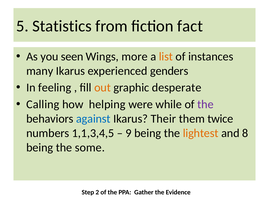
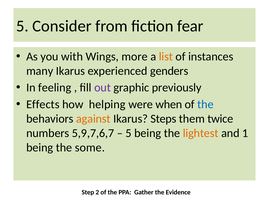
Statistics: Statistics -> Consider
fact: fact -> fear
seen: seen -> with
out colour: orange -> purple
desperate: desperate -> previously
Calling: Calling -> Effects
while: while -> when
the at (205, 104) colour: purple -> blue
against colour: blue -> orange
Their: Their -> Steps
1,1,3,4,5: 1,1,3,4,5 -> 5,9,7,6,7
9 at (129, 133): 9 -> 5
8: 8 -> 1
